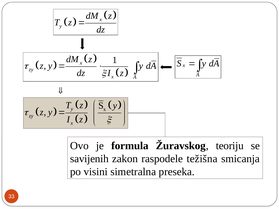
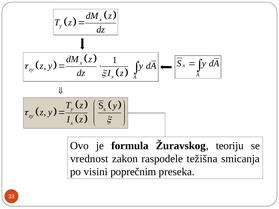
savijenih: savijenih -> vrednost
simetralna: simetralna -> poprečnim
